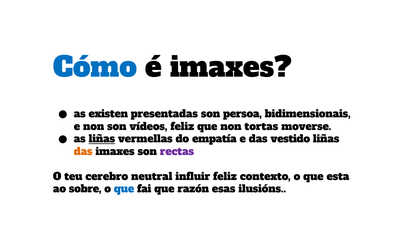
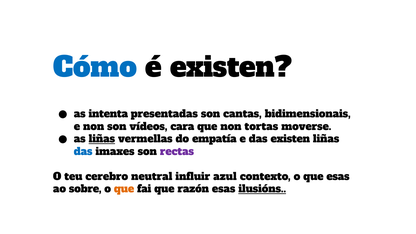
é imaxes: imaxes -> existen
existen: existen -> intenta
persoa: persoa -> cantas
vídeos feliz: feliz -> cara
das vestido: vestido -> existen
das at (83, 152) colour: orange -> blue
influir feliz: feliz -> azul
que esta: esta -> esas
que at (124, 189) colour: blue -> orange
ilusións underline: none -> present
